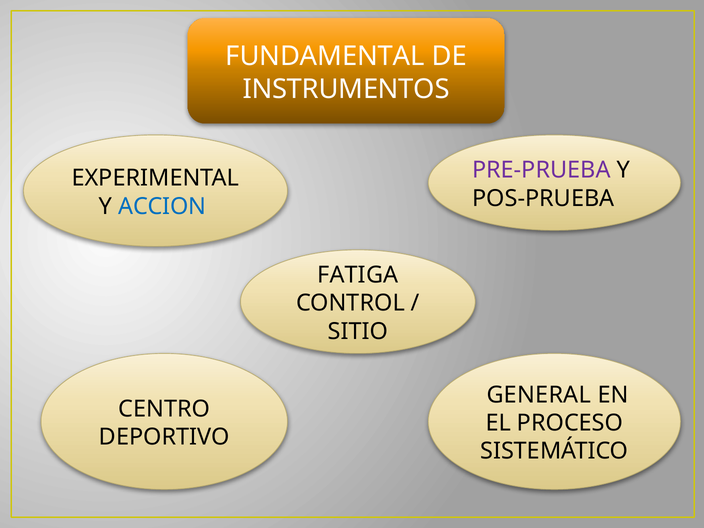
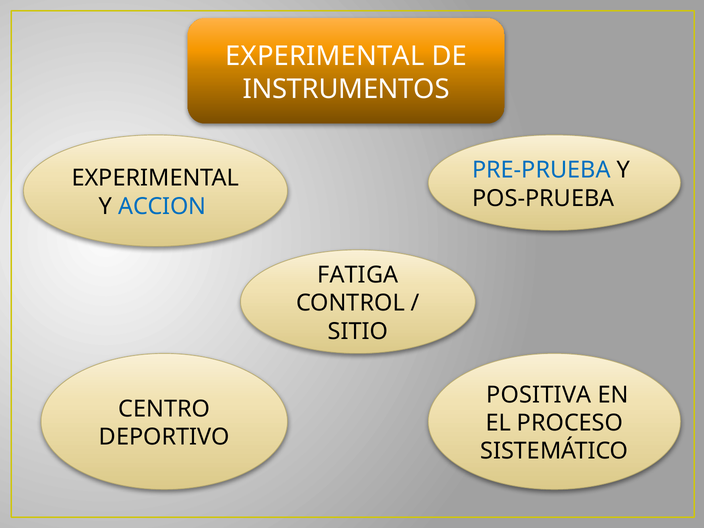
FUNDAMENTAL at (325, 56): FUNDAMENTAL -> EXPERIMENTAL
PRE-PRUEBA colour: purple -> blue
GENERAL: GENERAL -> POSITIVA
